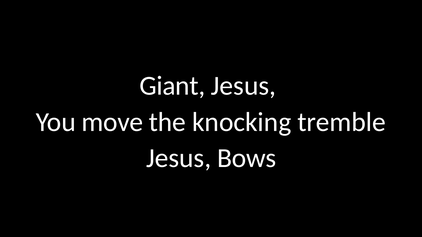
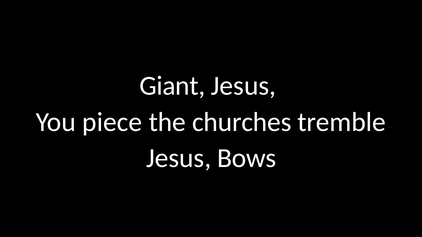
move: move -> piece
knocking: knocking -> churches
